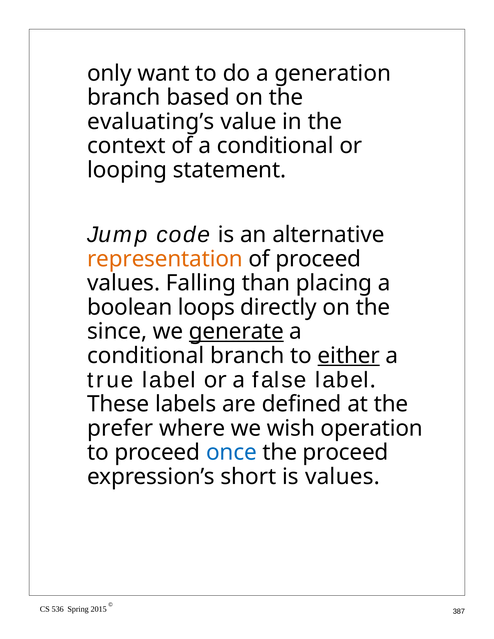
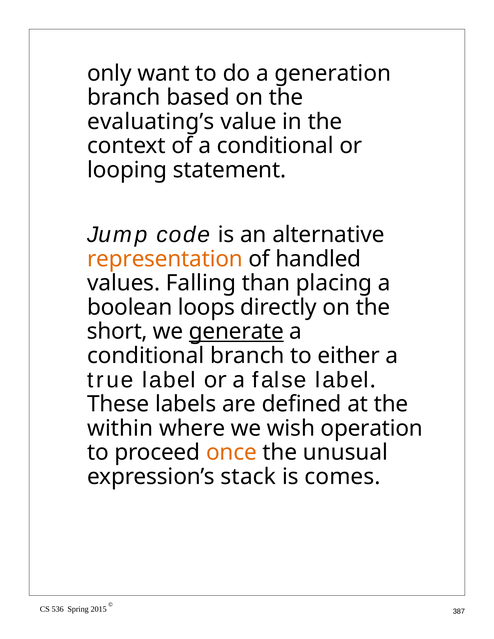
of proceed: proceed -> handled
since: since -> short
either underline: present -> none
prefer: prefer -> within
once colour: blue -> orange
the proceed: proceed -> unusual
short: short -> stack
is values: values -> comes
